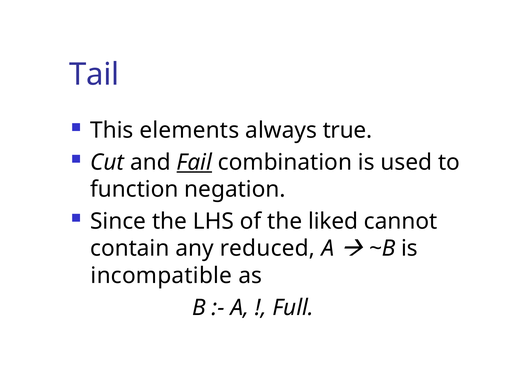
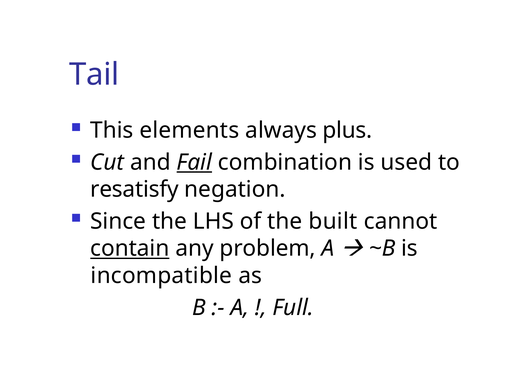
true: true -> plus
function: function -> resatisfy
liked: liked -> built
contain underline: none -> present
reduced: reduced -> problem
